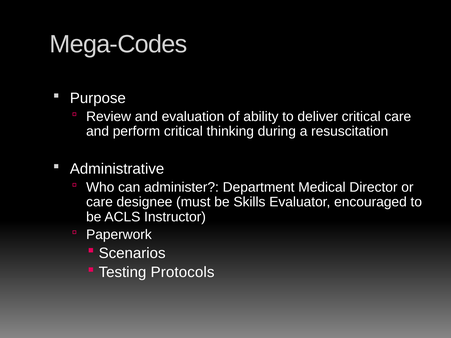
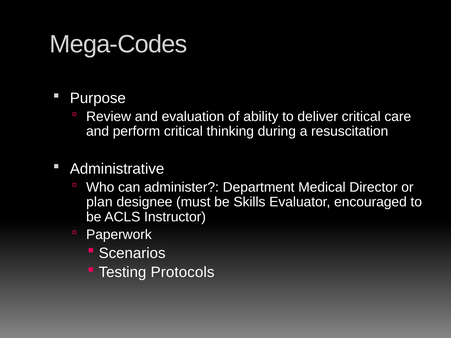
care at (99, 202): care -> plan
